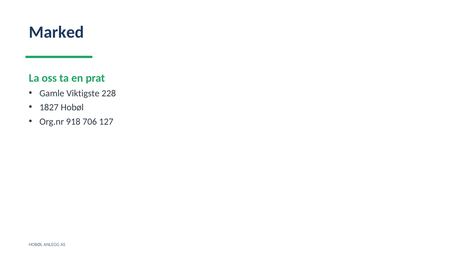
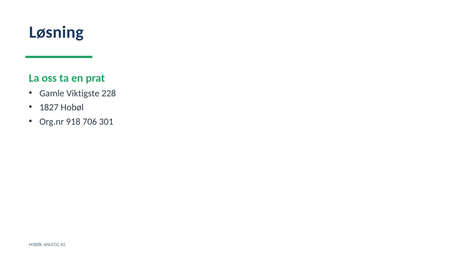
Marked: Marked -> Løsning
127: 127 -> 301
